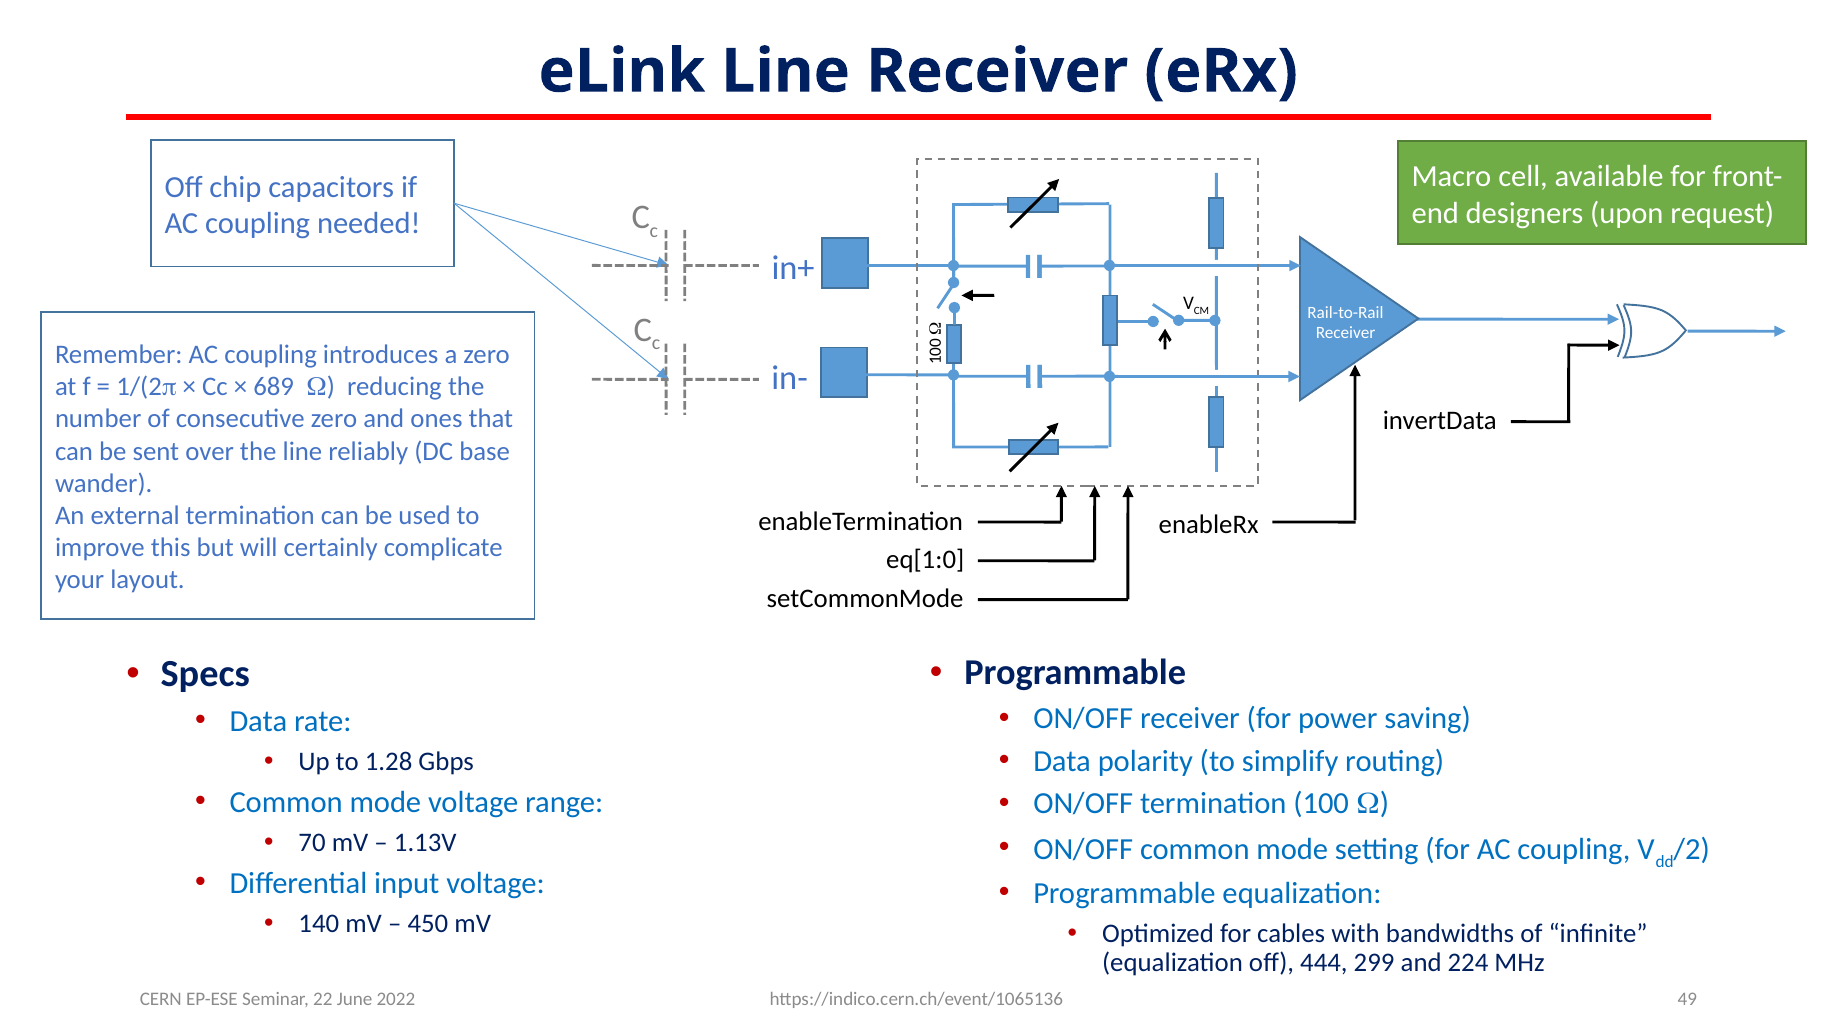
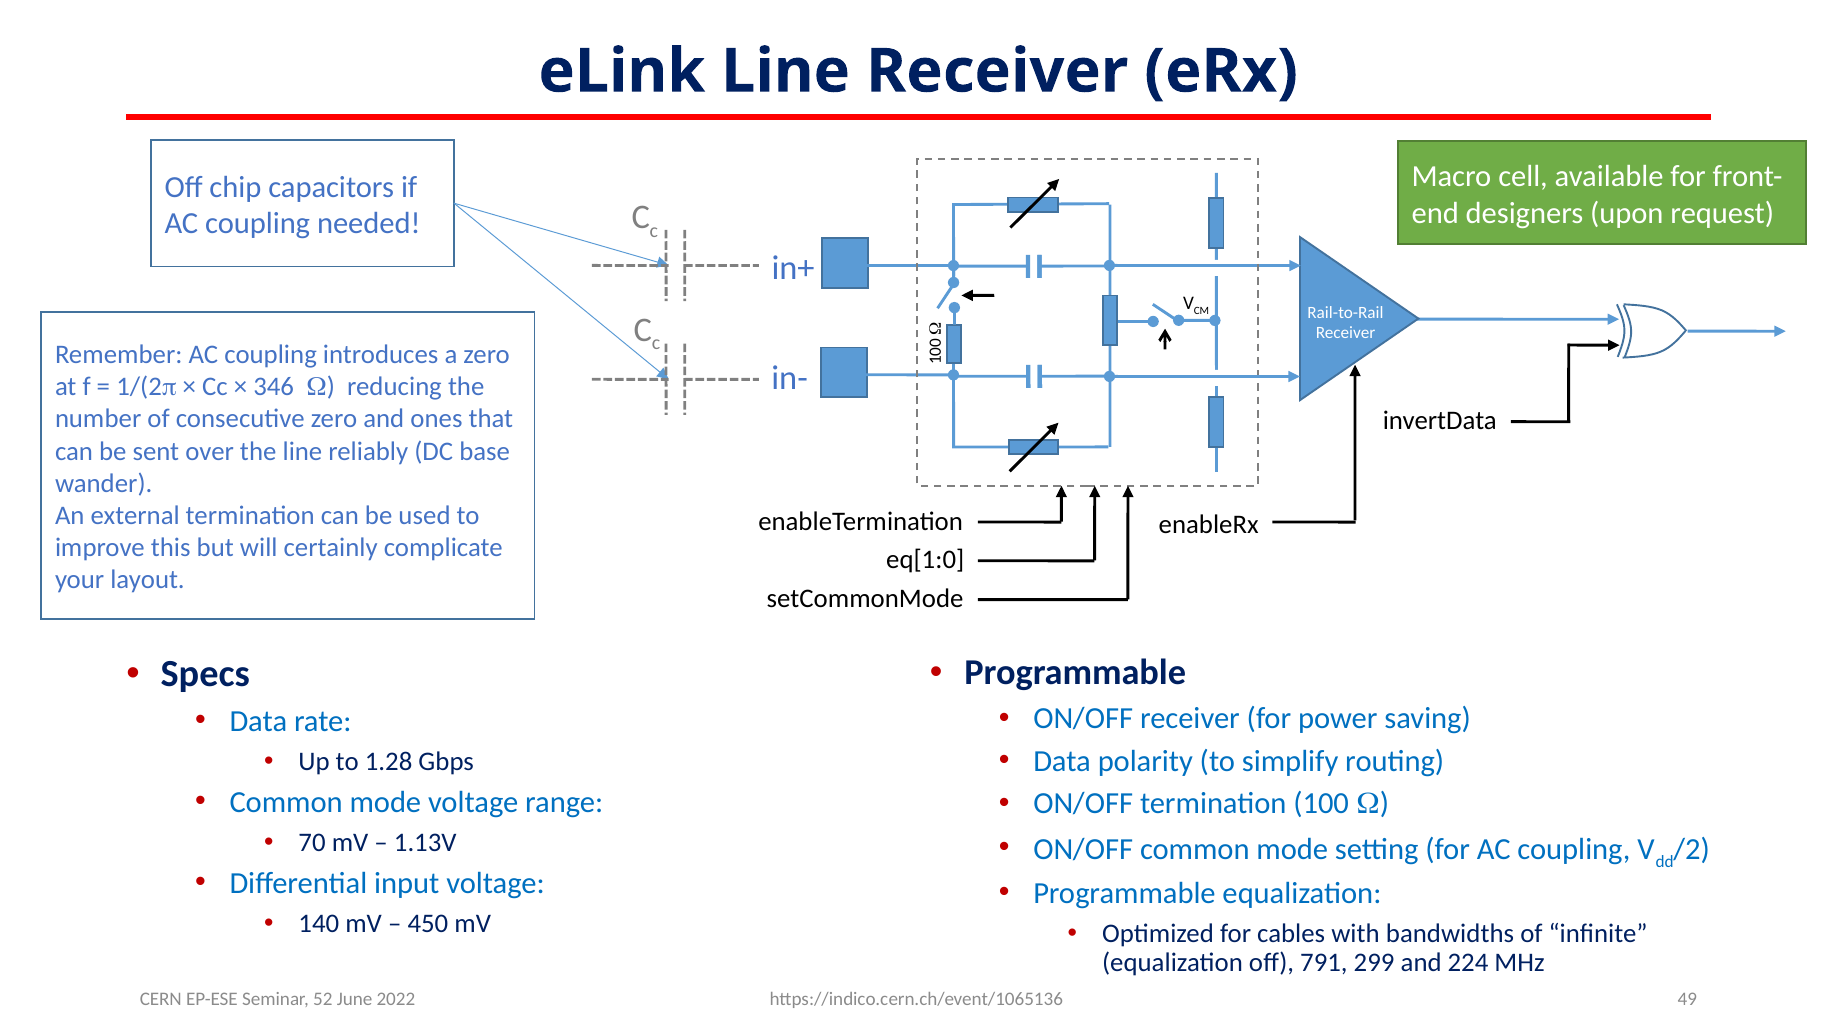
689: 689 -> 346
444: 444 -> 791
22: 22 -> 52
